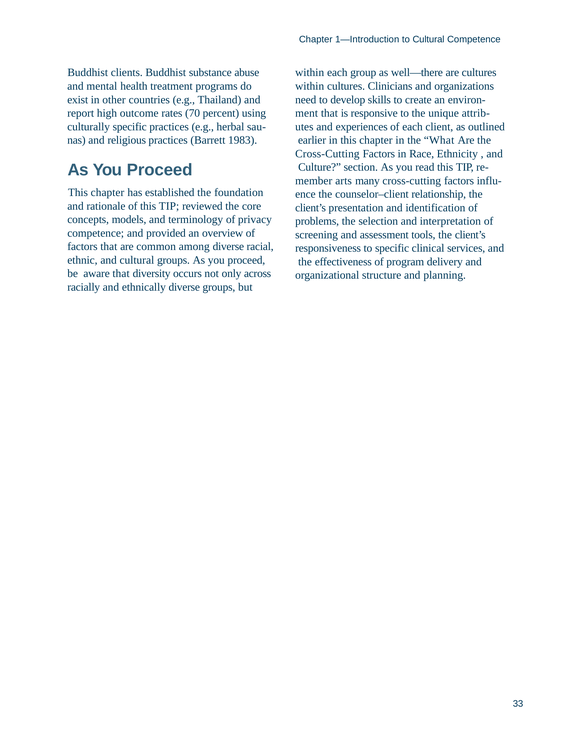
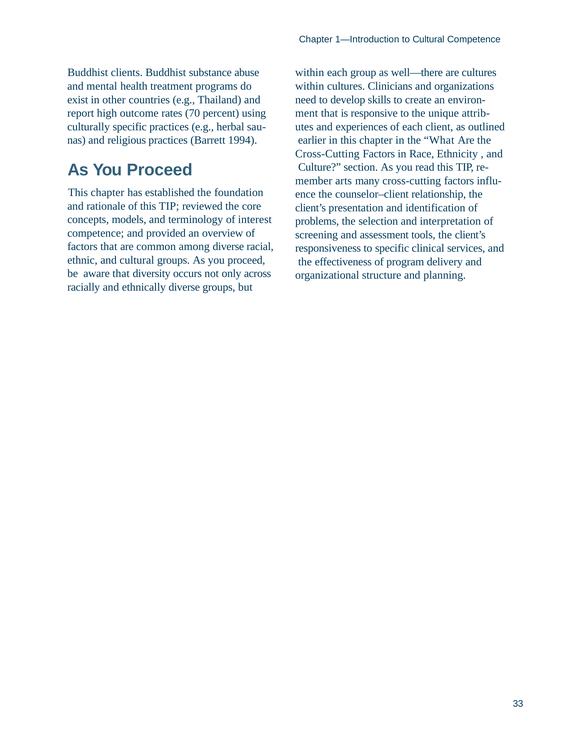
1983: 1983 -> 1994
privacy: privacy -> interest
